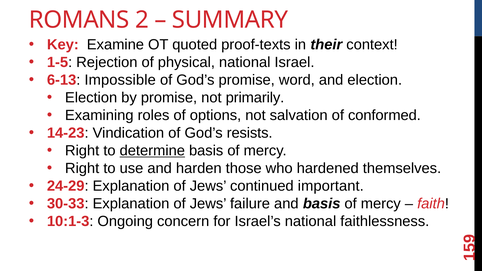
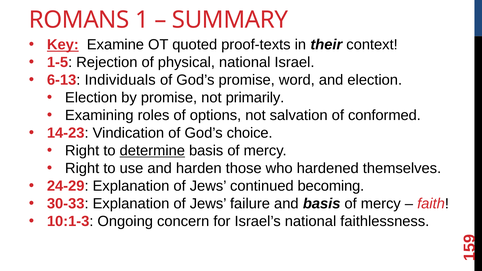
ROMANS 2: 2 -> 1
Key underline: none -> present
Impossible: Impossible -> Individuals
resists: resists -> choice
important: important -> becoming
